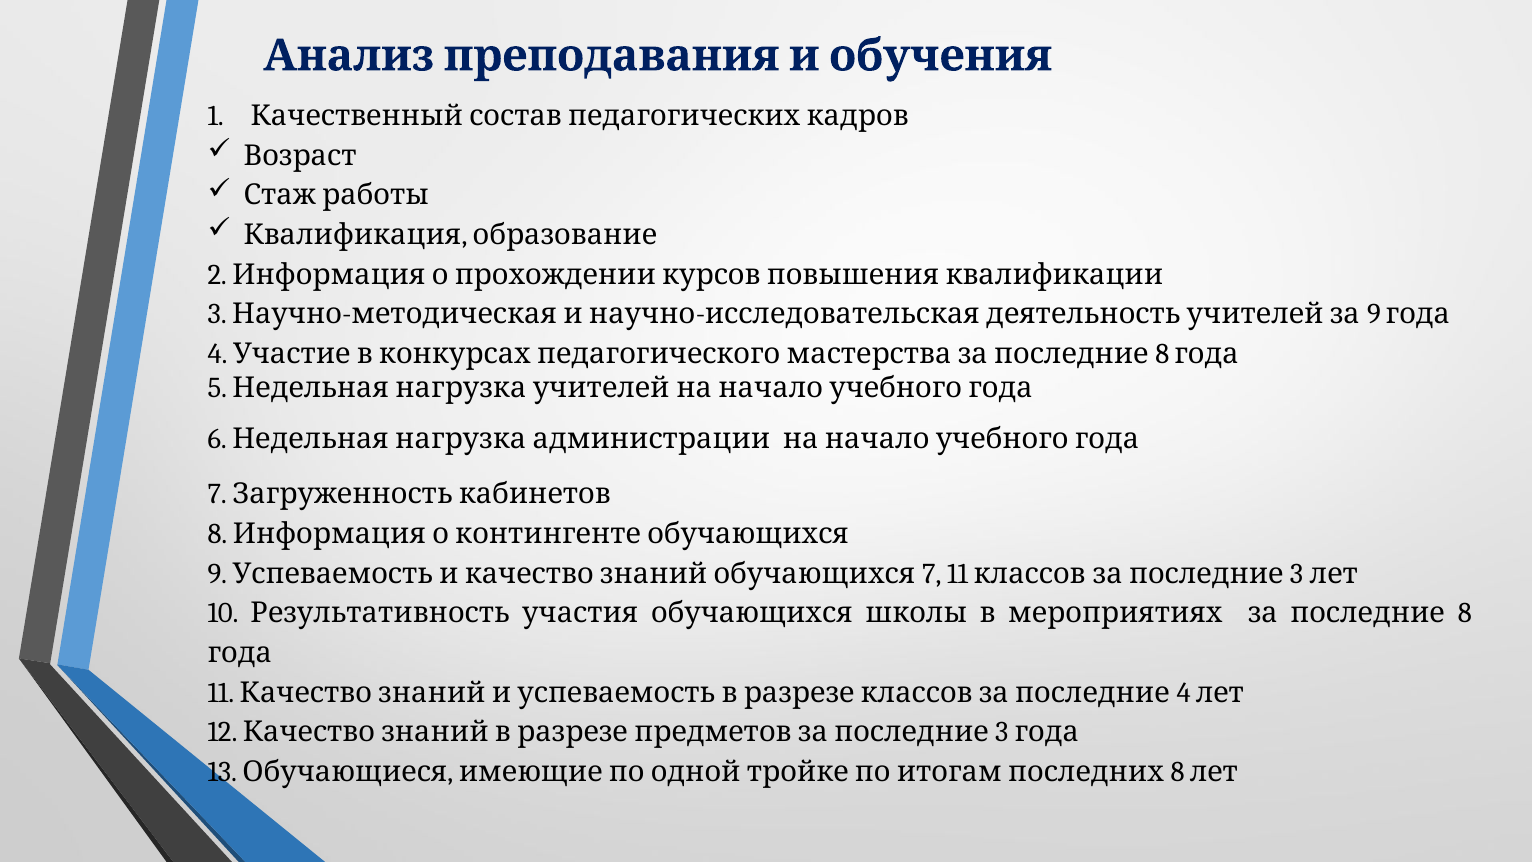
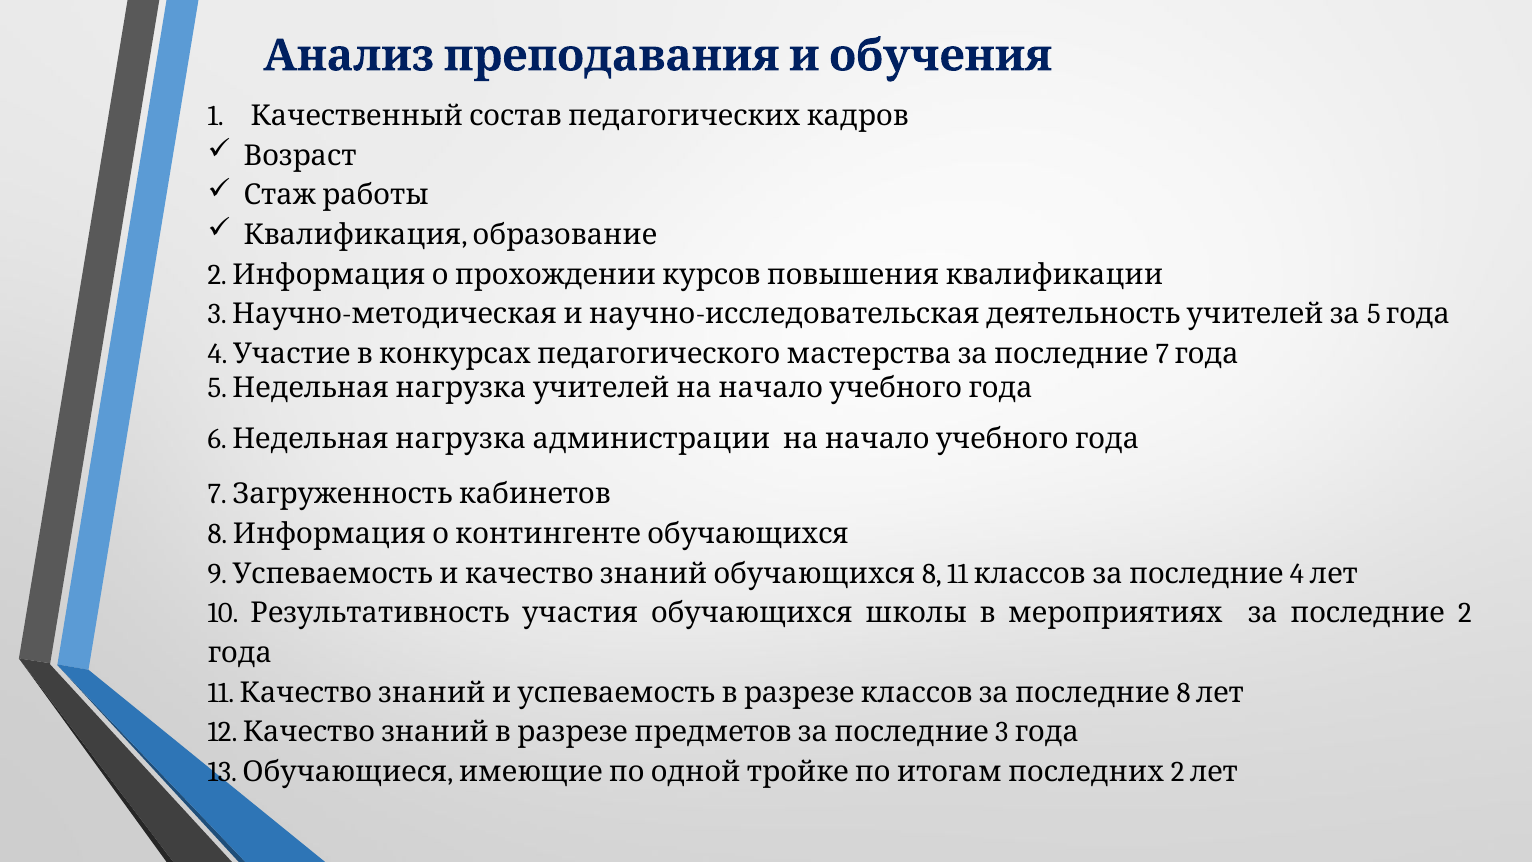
9 at (1374, 314): 9 -> 5
4 8: 8 -> 7
9 7: 7 -> 8
классов 3: 3 -> 4
10 8: 8 -> 2
11 4: 4 -> 8
8 at (1178, 772): 8 -> 2
